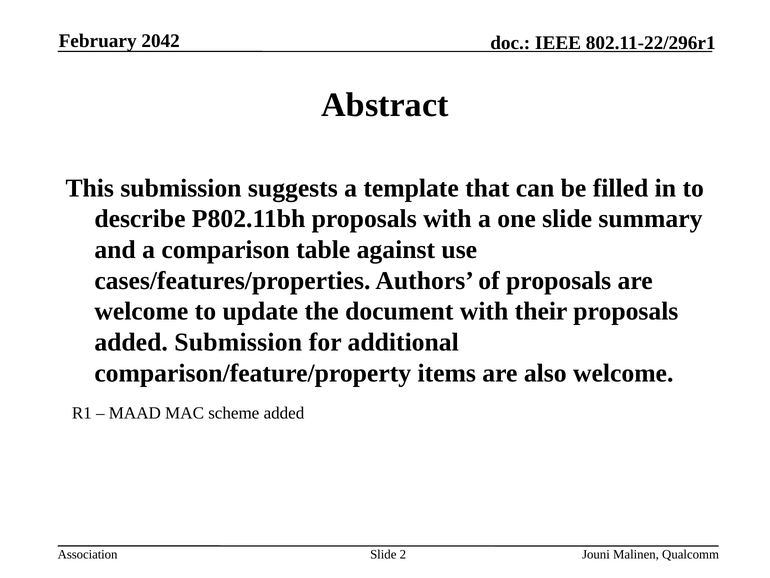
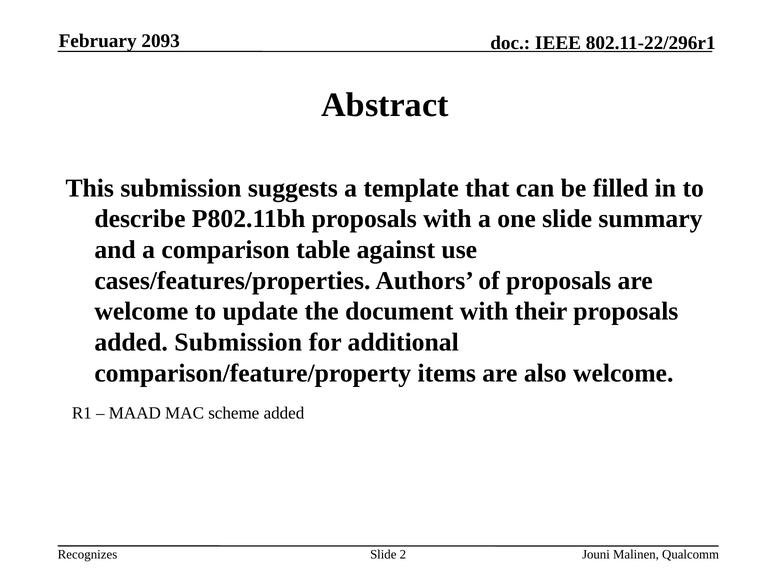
2042: 2042 -> 2093
Association: Association -> Recognizes
